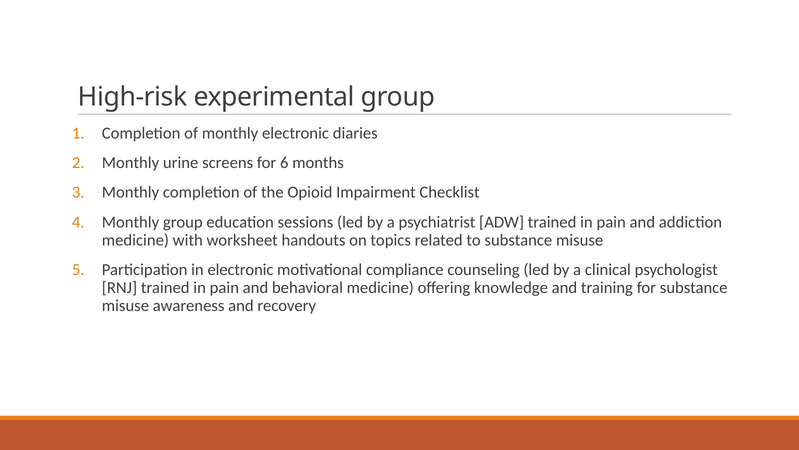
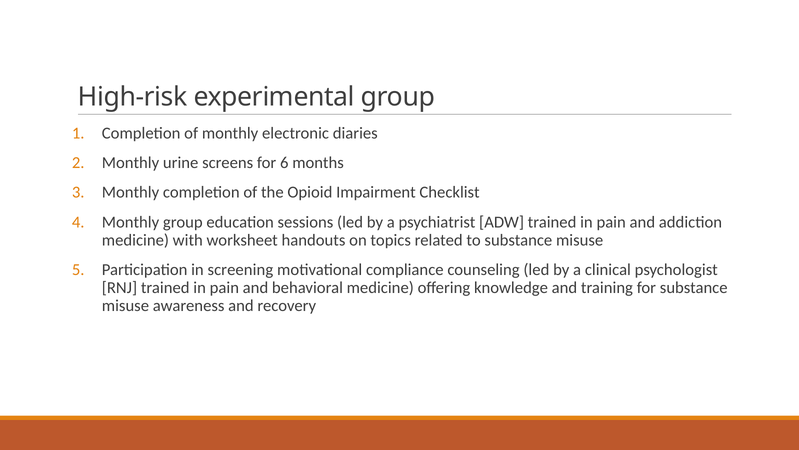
in electronic: electronic -> screening
